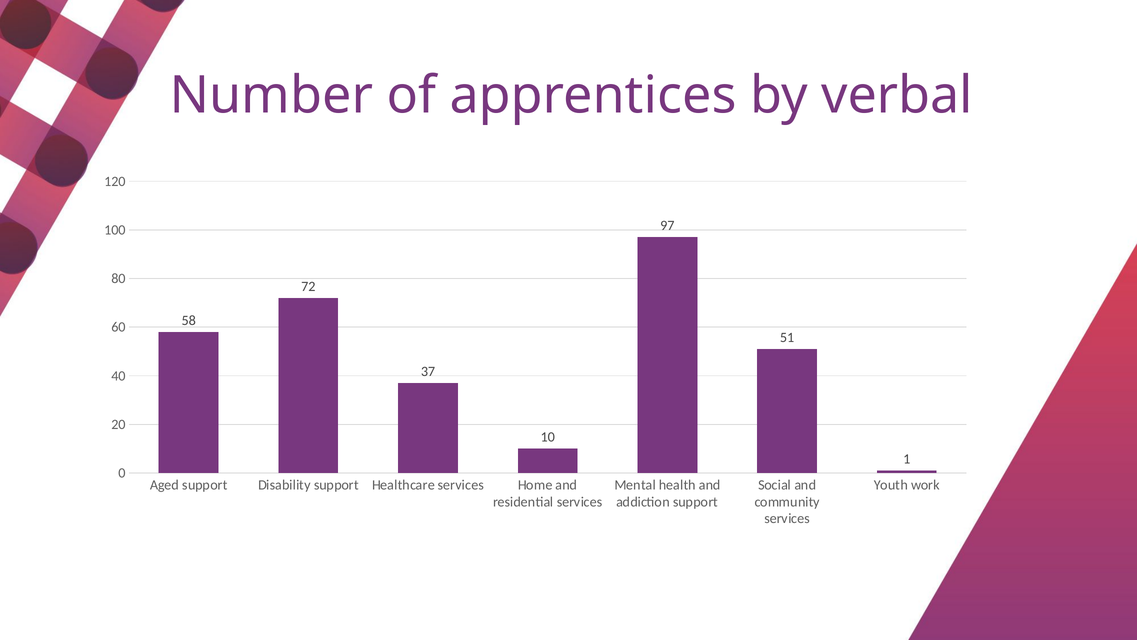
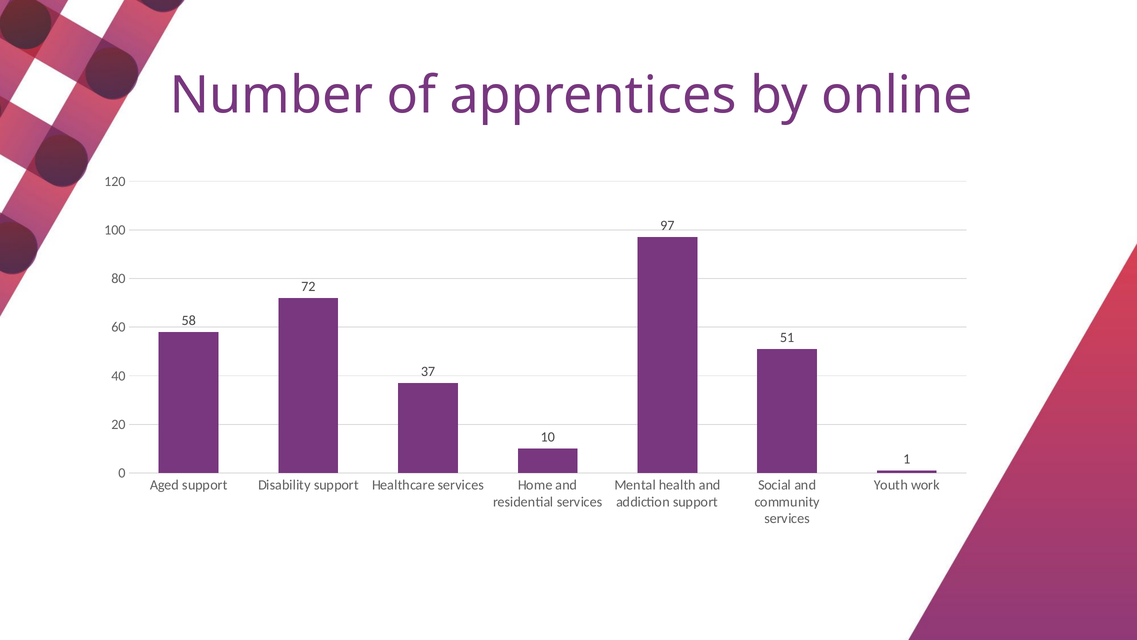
verbal: verbal -> online
